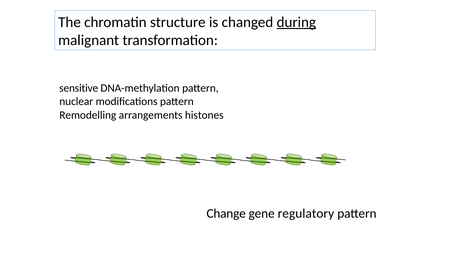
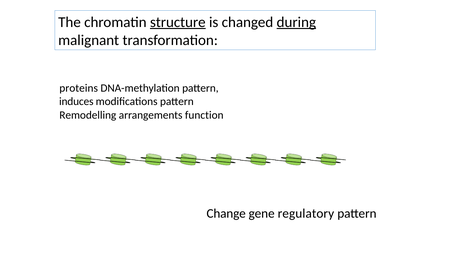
structure underline: none -> present
sensitive: sensitive -> proteins
nuclear: nuclear -> induces
histones: histones -> function
